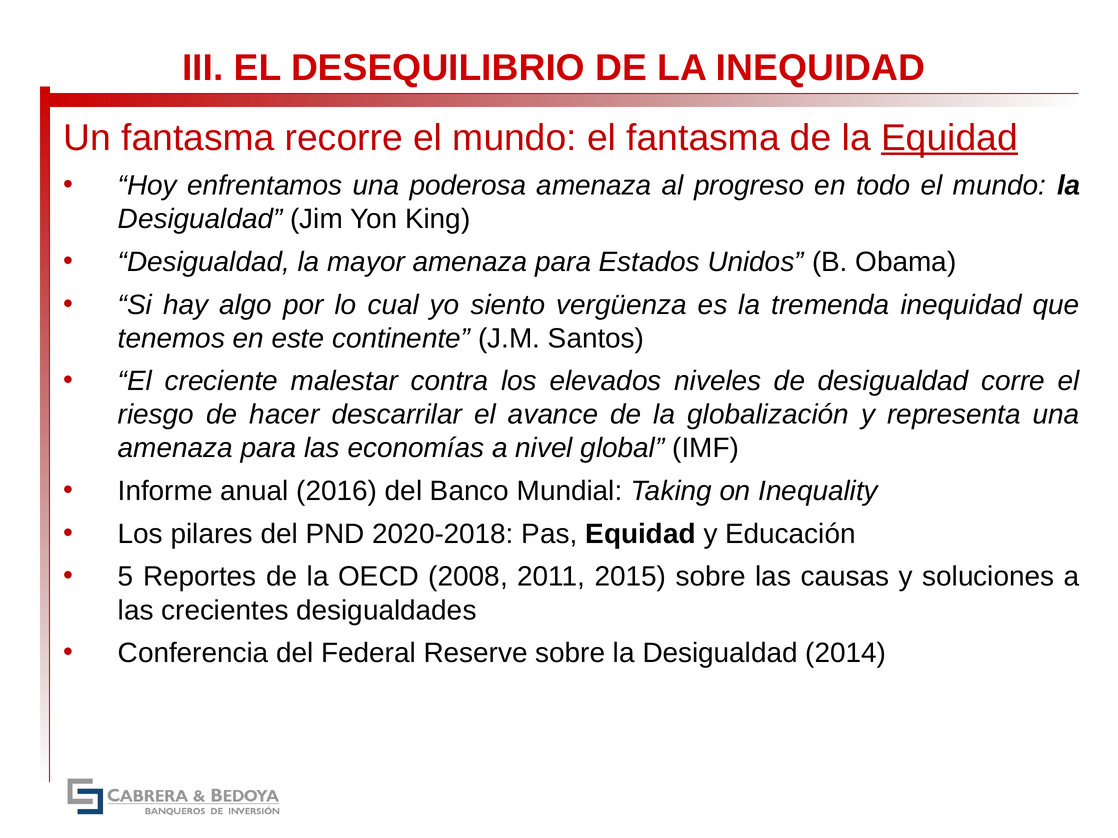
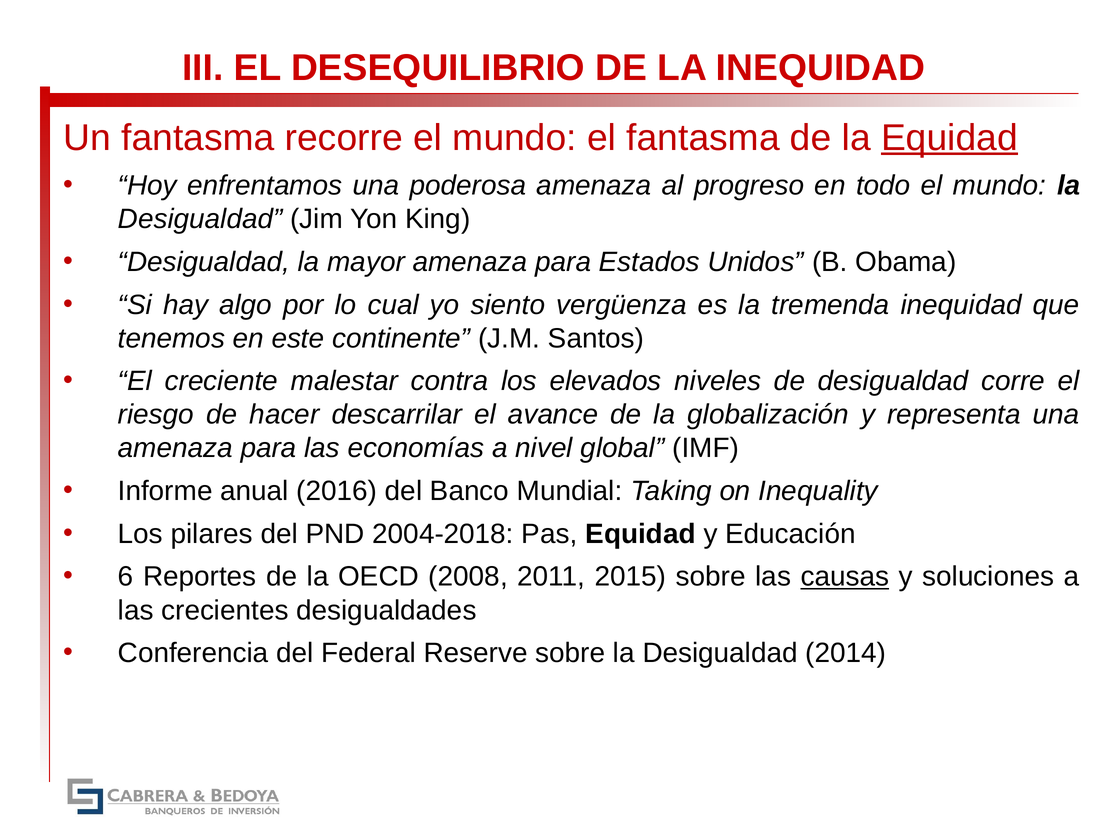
2020-2018: 2020-2018 -> 2004-2018
5: 5 -> 6
causas underline: none -> present
